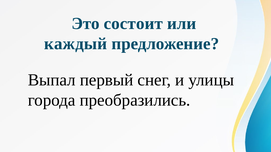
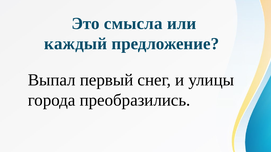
состоит: состоит -> смысла
